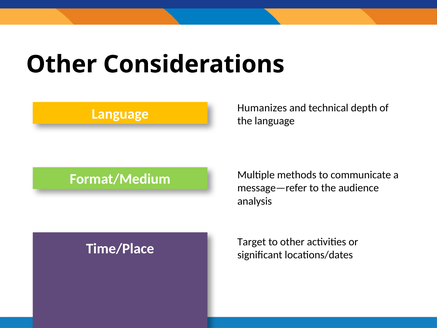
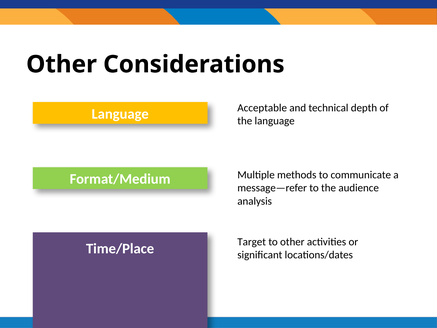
Humanizes: Humanizes -> Acceptable
